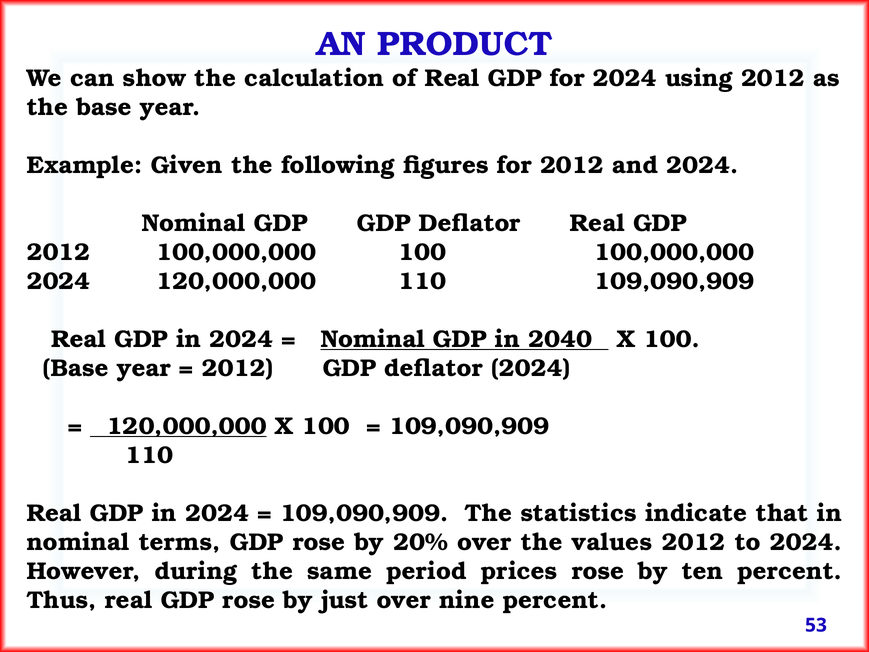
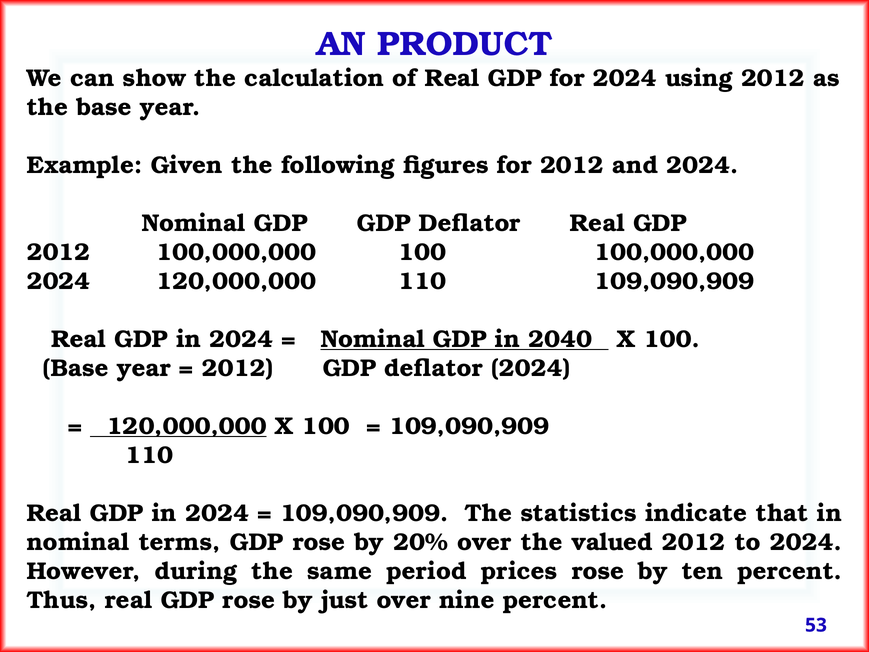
values: values -> valued
